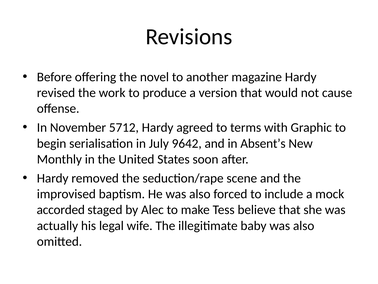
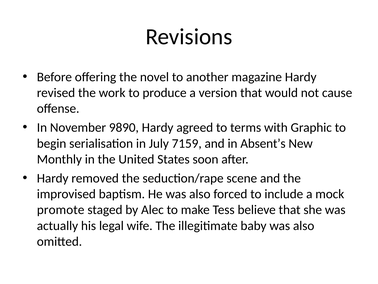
5712: 5712 -> 9890
9642: 9642 -> 7159
accorded: accorded -> promote
